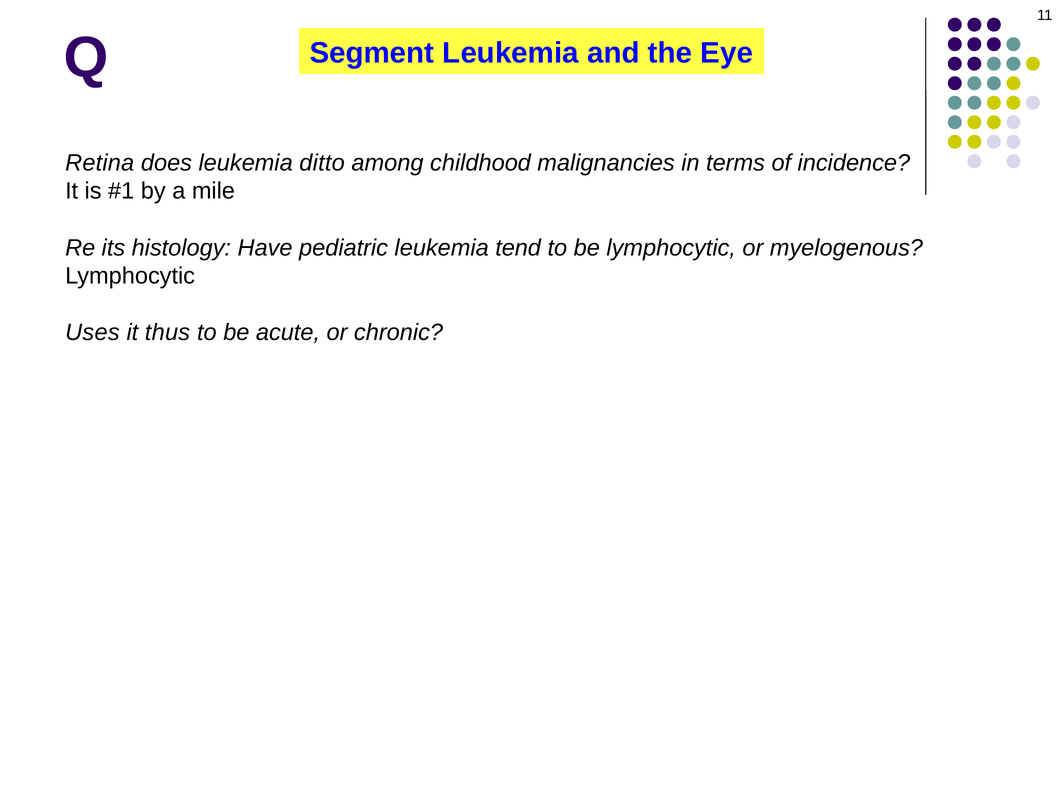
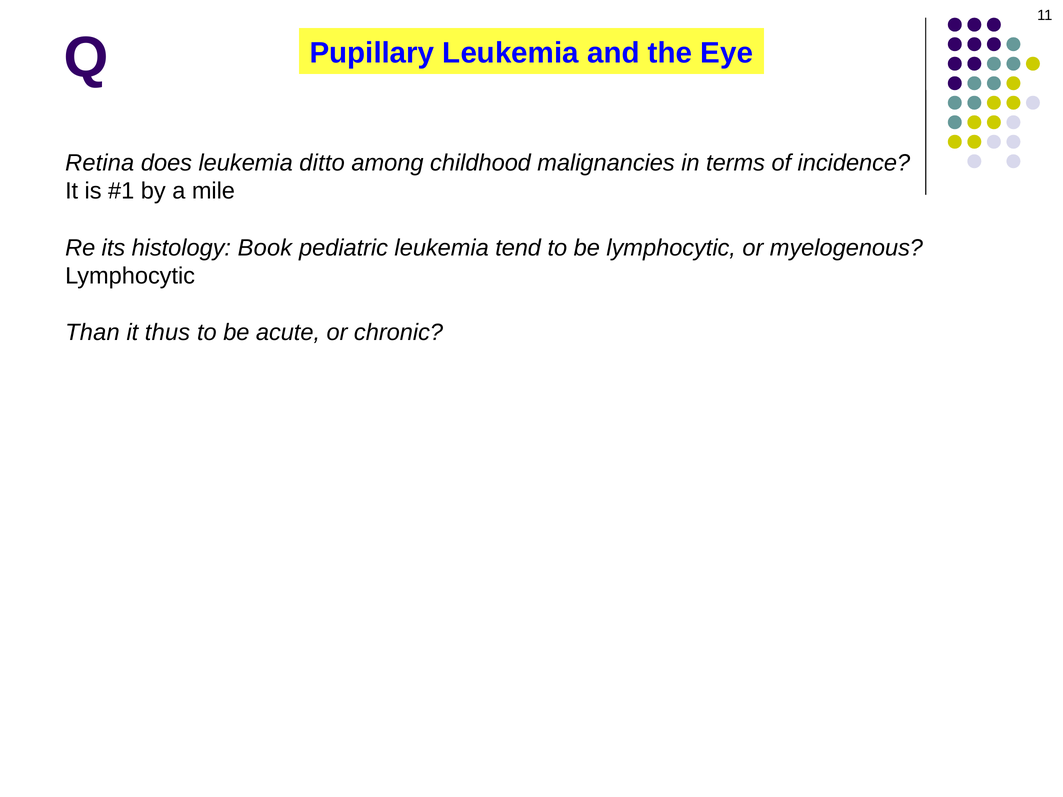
Segment: Segment -> Pupillary
Have: Have -> Book
Uses: Uses -> Than
